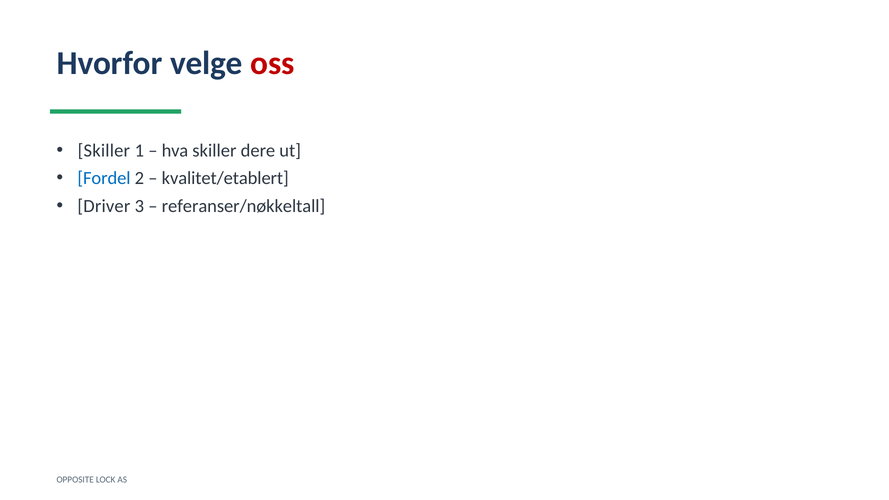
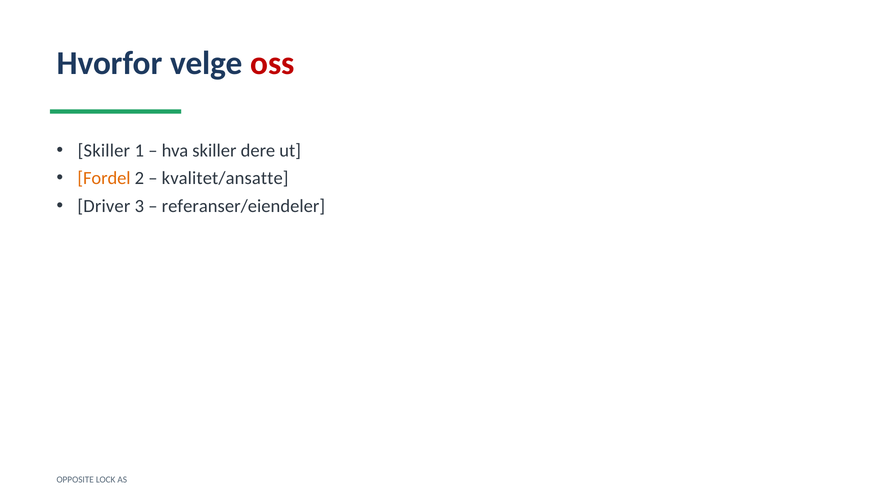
Fordel colour: blue -> orange
kvalitet/etablert: kvalitet/etablert -> kvalitet/ansatte
referanser/nøkkeltall: referanser/nøkkeltall -> referanser/eiendeler
